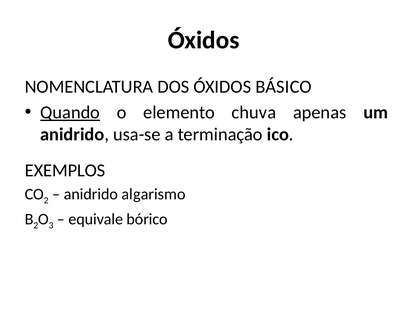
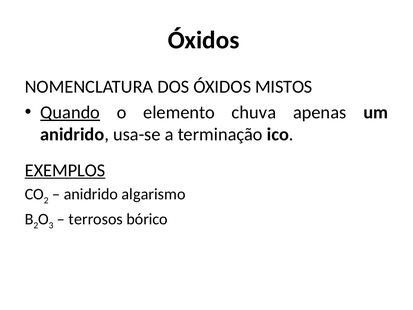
BÁSICO: BÁSICO -> MISTOS
EXEMPLOS underline: none -> present
equivale: equivale -> terrosos
